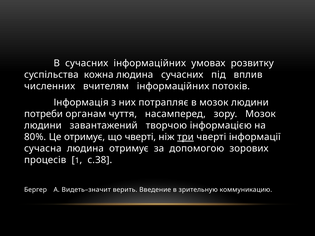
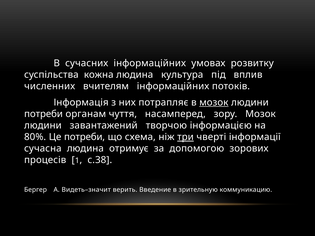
людина сучасних: сучасних -> культура
мозок at (214, 103) underline: none -> present
Це отримує: отримує -> потреби
що чверті: чверті -> схема
